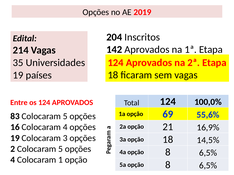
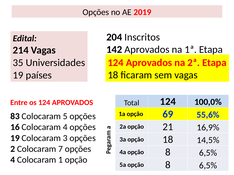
2 Colocaram 5: 5 -> 7
